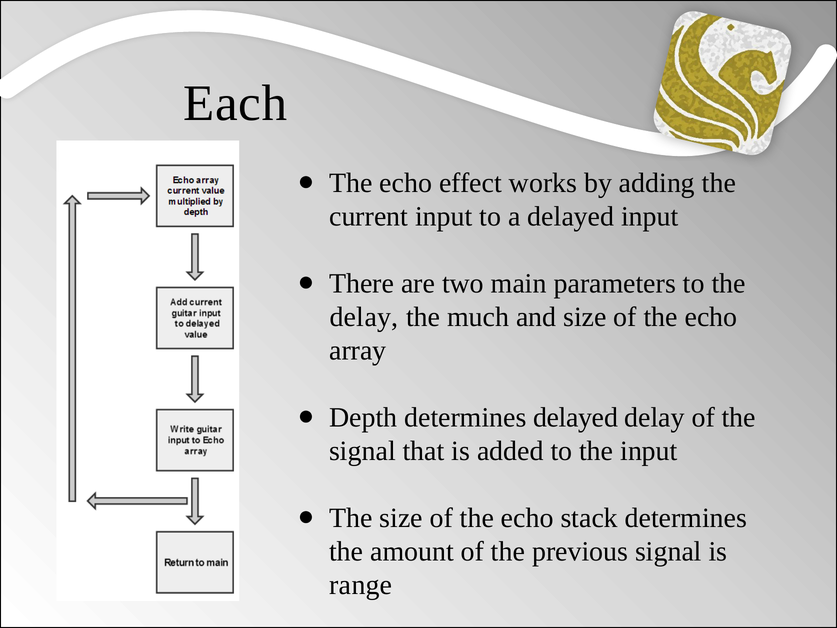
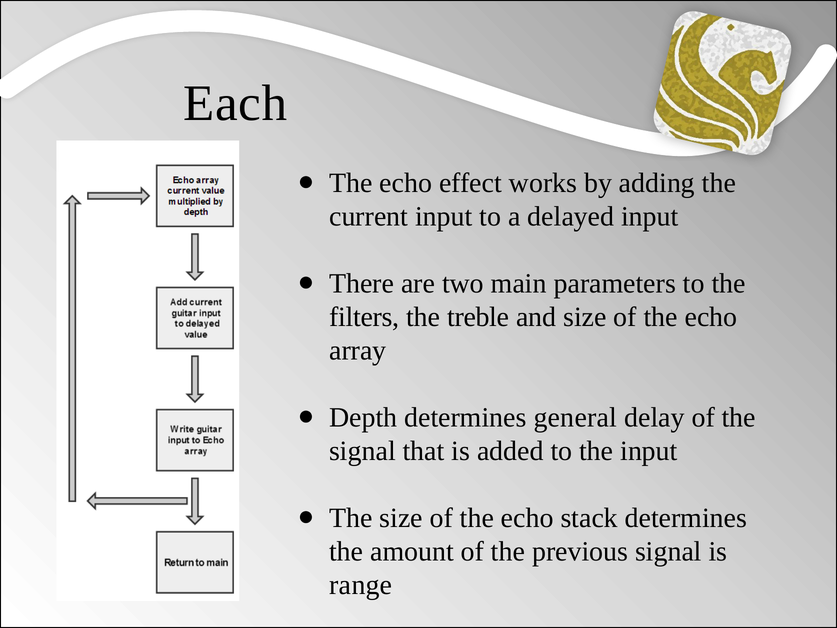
delay at (364, 317): delay -> filters
much: much -> treble
determines delayed: delayed -> general
